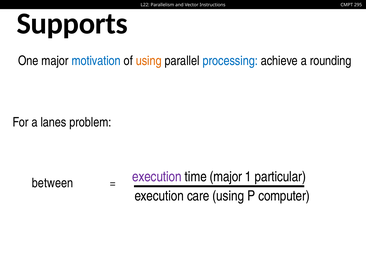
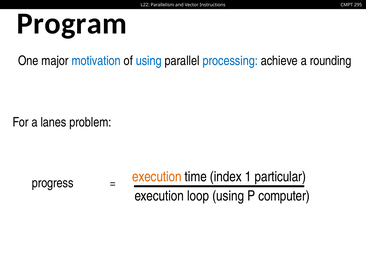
Supports: Supports -> Program
using at (149, 61) colour: orange -> blue
between: between -> progress
execution at (157, 177) colour: purple -> orange
time major: major -> index
care: care -> loop
